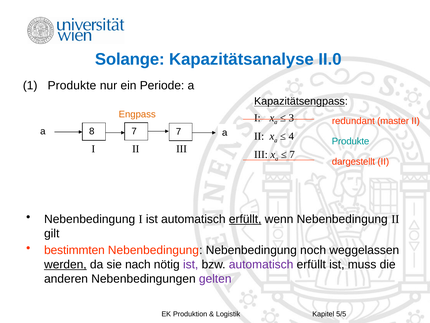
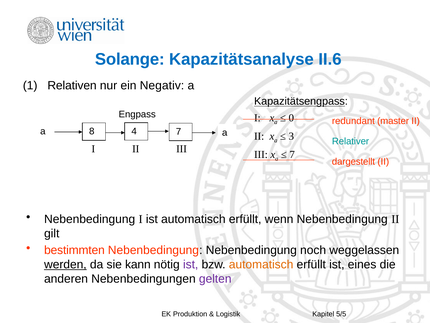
II.0: II.0 -> II.6
1 Produkte: Produkte -> Relativen
Periode: Periode -> Negativ
Engpass colour: orange -> black
3: 3 -> 0
8 7: 7 -> 4
4: 4 -> 3
Produkte at (351, 141): Produkte -> Relativer
erfüllt at (245, 219) underline: present -> none
nach: nach -> kann
automatisch at (261, 264) colour: purple -> orange
muss: muss -> eines
